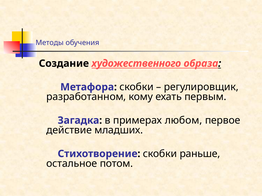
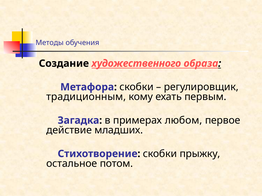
разработанном: разработанном -> традиционным
раньше: раньше -> прыжку
